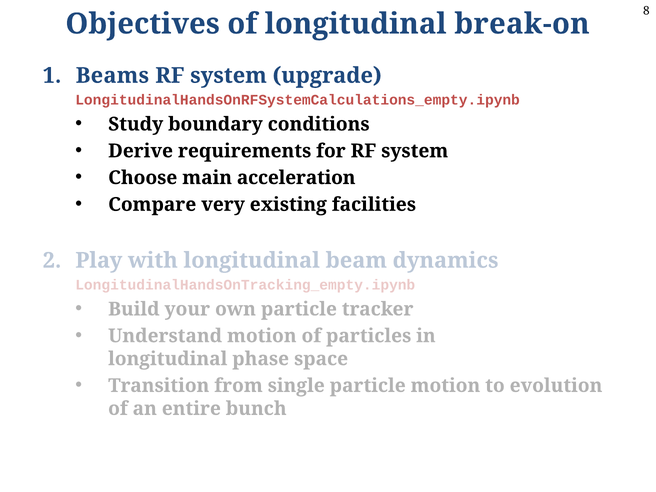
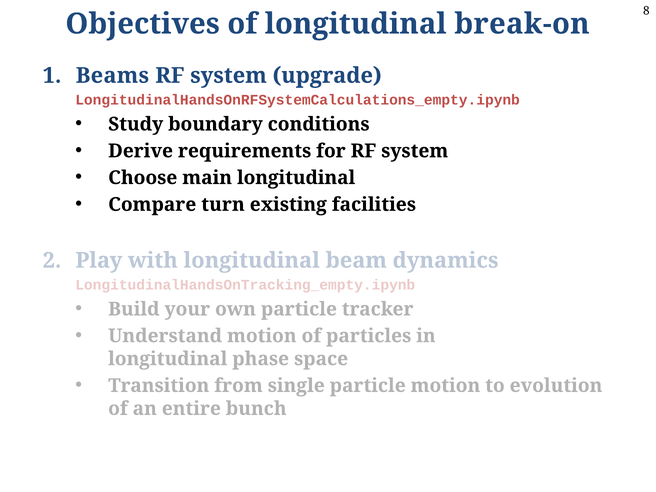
main acceleration: acceleration -> longitudinal
very: very -> turn
